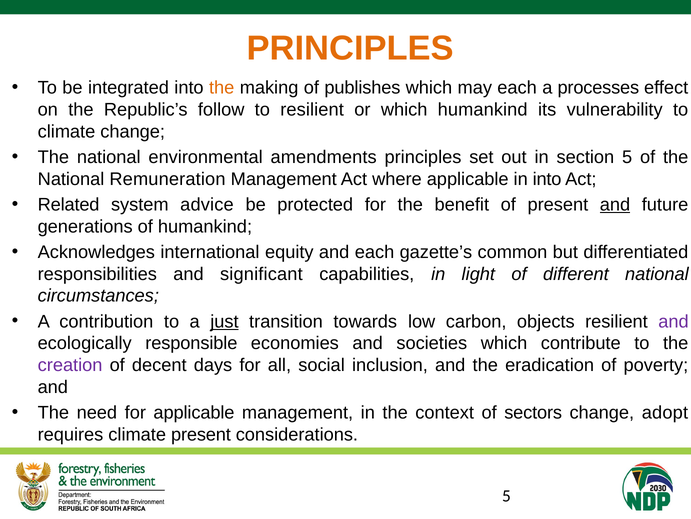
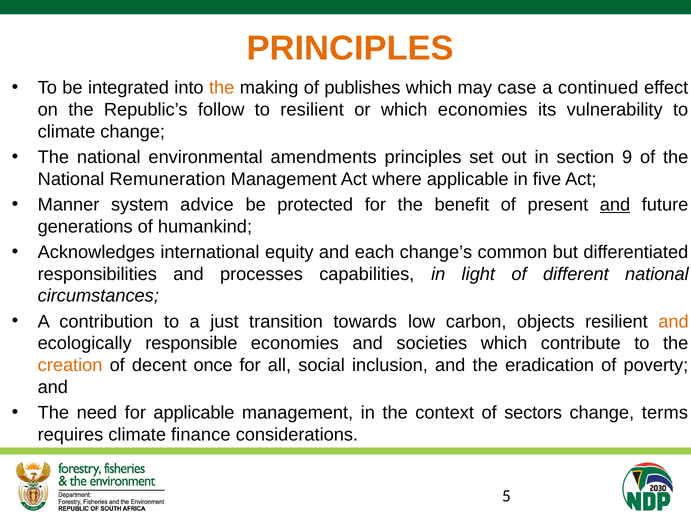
may each: each -> case
processes: processes -> continued
which humankind: humankind -> economies
section 5: 5 -> 9
in into: into -> five
Related: Related -> Manner
gazette’s: gazette’s -> change’s
significant: significant -> processes
just underline: present -> none
and at (673, 321) colour: purple -> orange
creation colour: purple -> orange
days: days -> once
adopt: adopt -> terms
climate present: present -> finance
